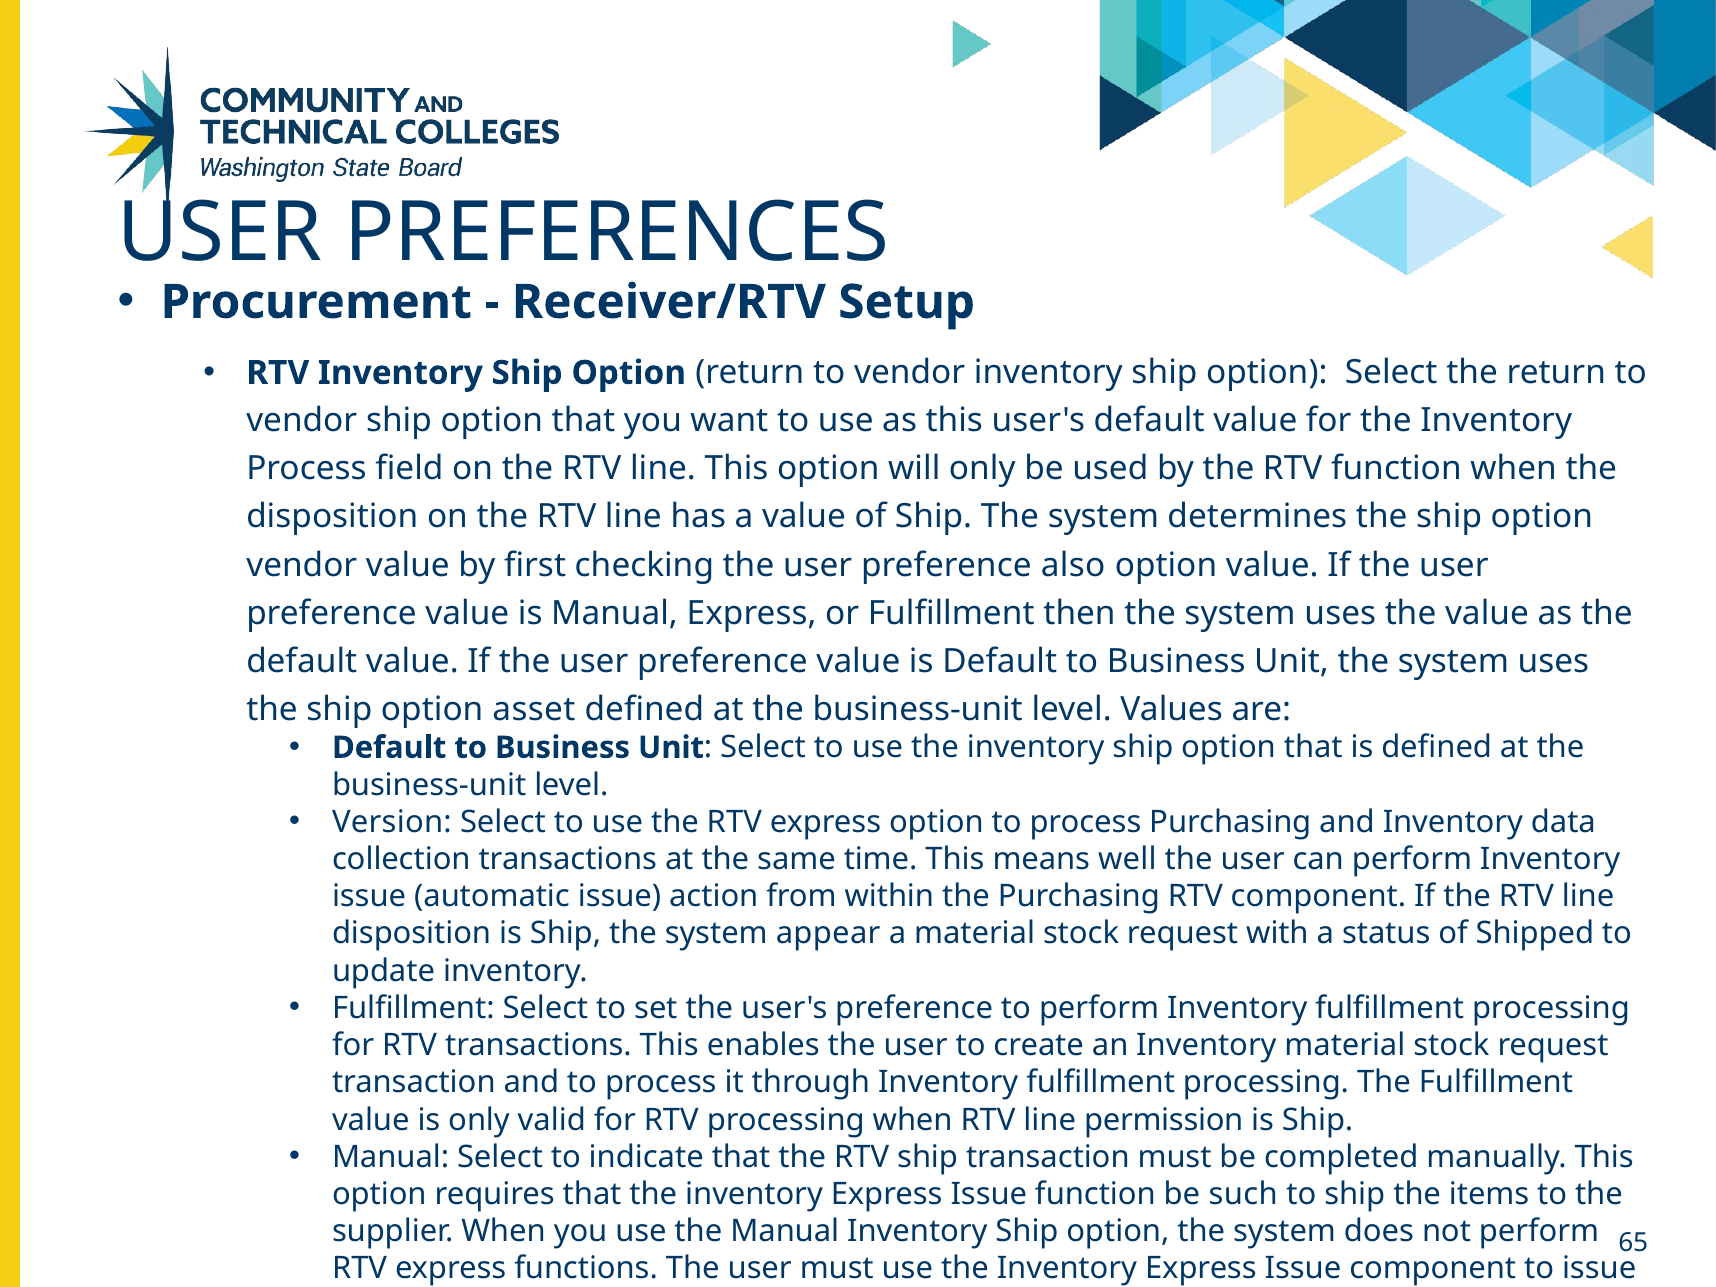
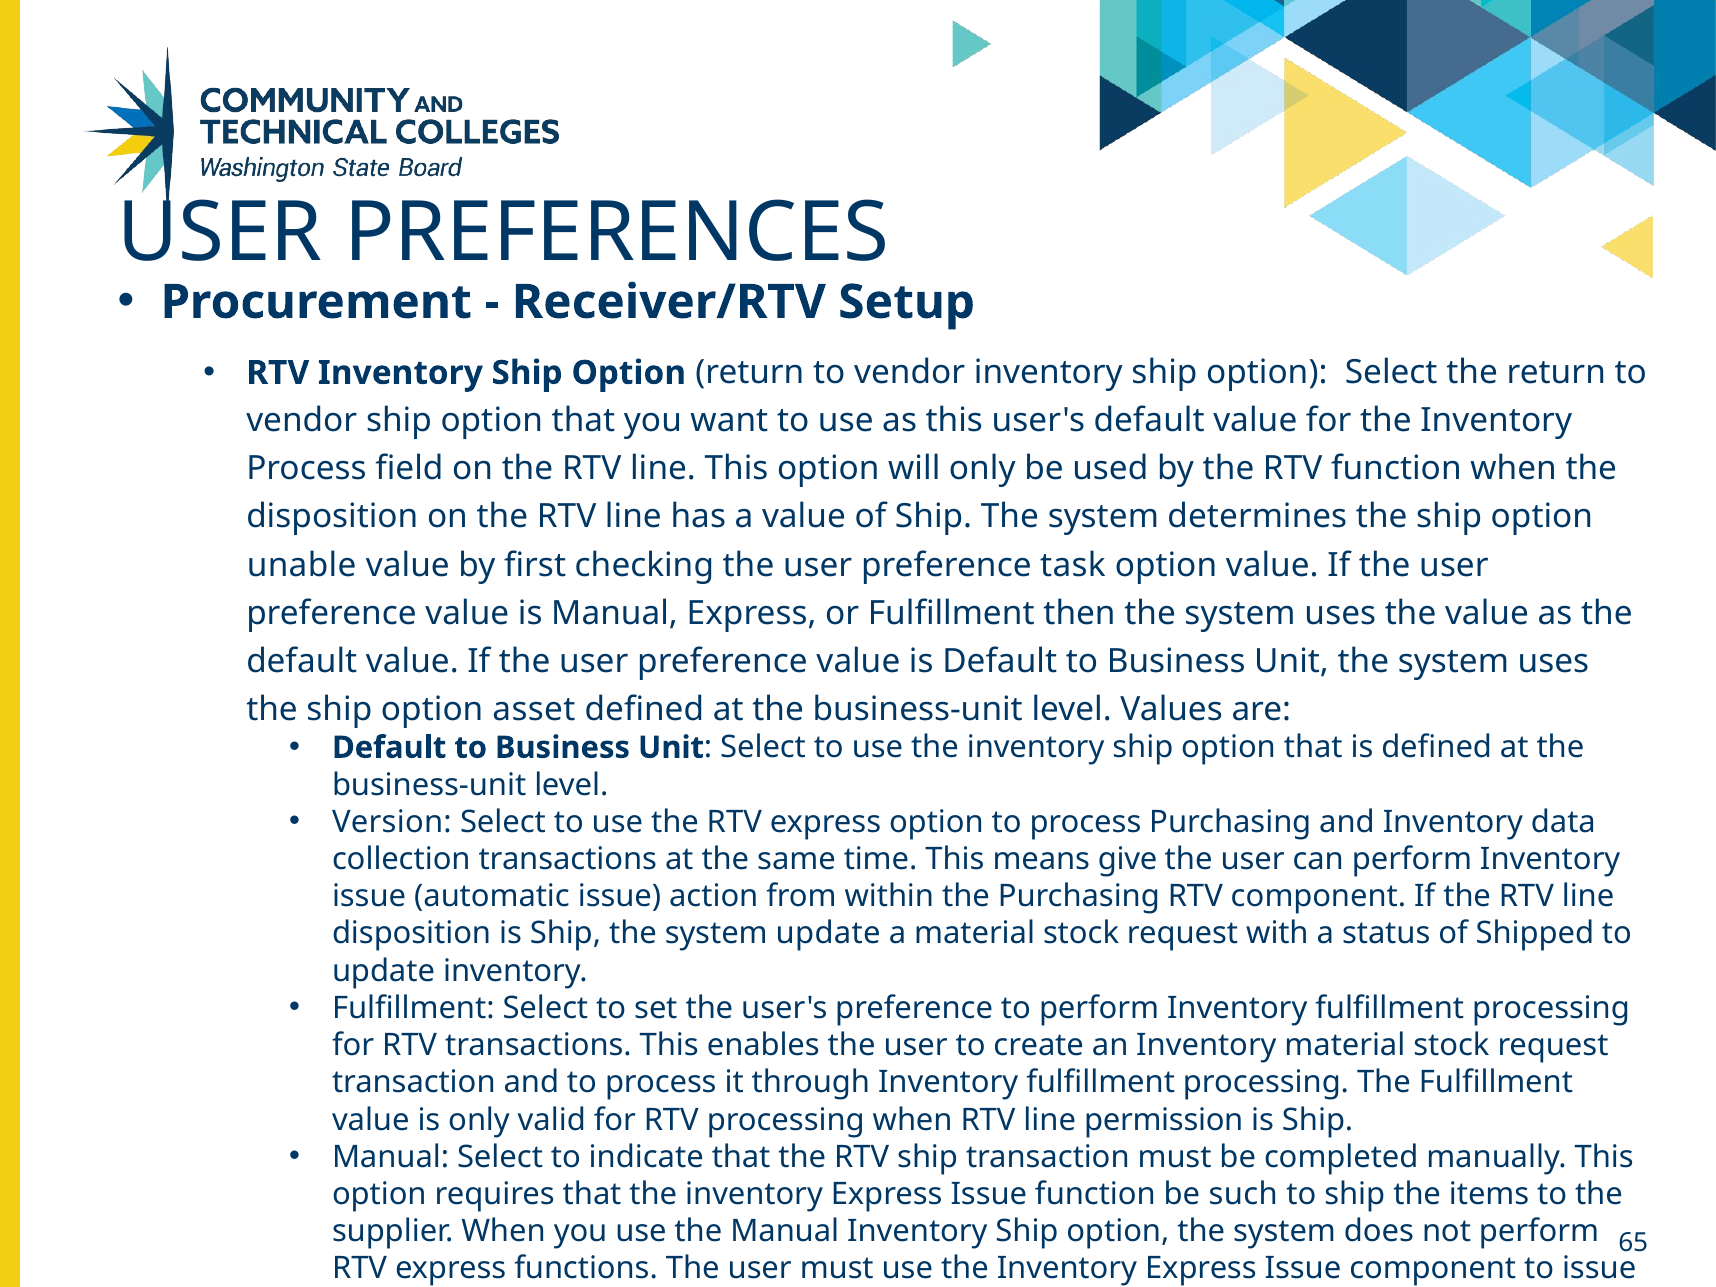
vendor at (302, 565): vendor -> unable
also: also -> task
well: well -> give
system appear: appear -> update
